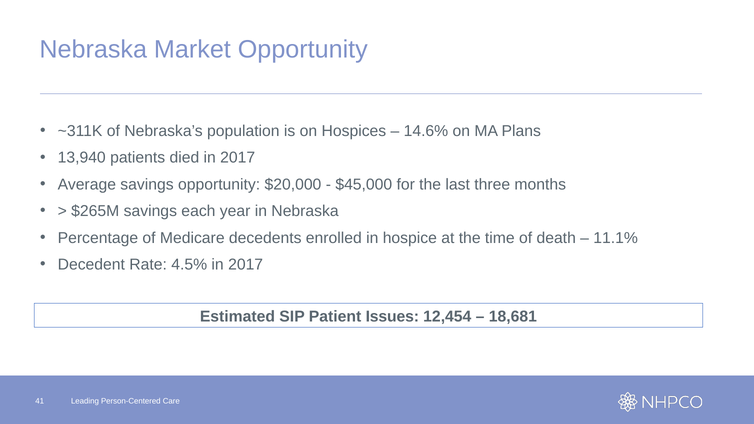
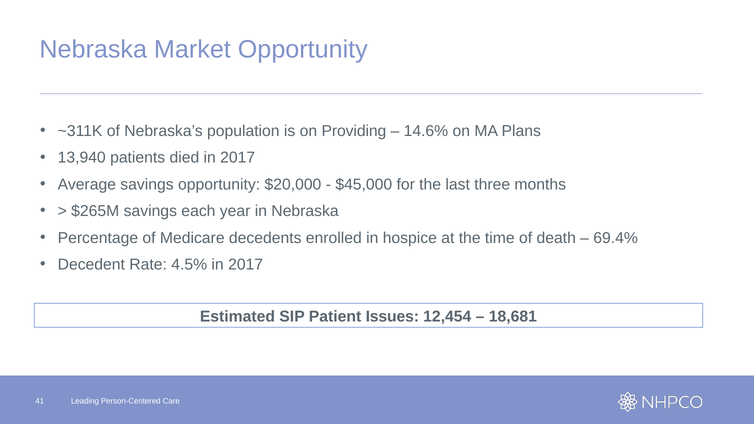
Hospices: Hospices -> Providing
11.1%: 11.1% -> 69.4%
